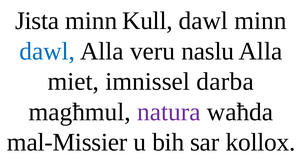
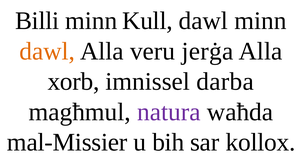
Jista: Jista -> Billi
dawl at (47, 51) colour: blue -> orange
naslu: naslu -> jerġa
miet: miet -> xorb
